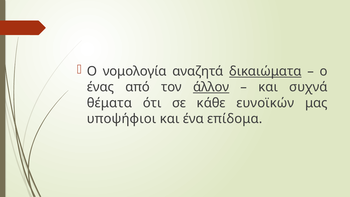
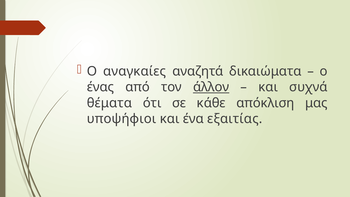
νομολογία: νομολογία -> αναγκαίες
δικαιώματα underline: present -> none
ευνοϊκών: ευνοϊκών -> απόκλιση
επίδομα: επίδομα -> εξαιτίας
